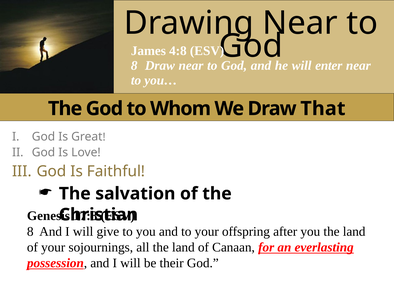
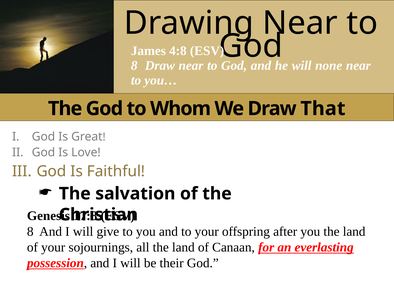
enter: enter -> none
